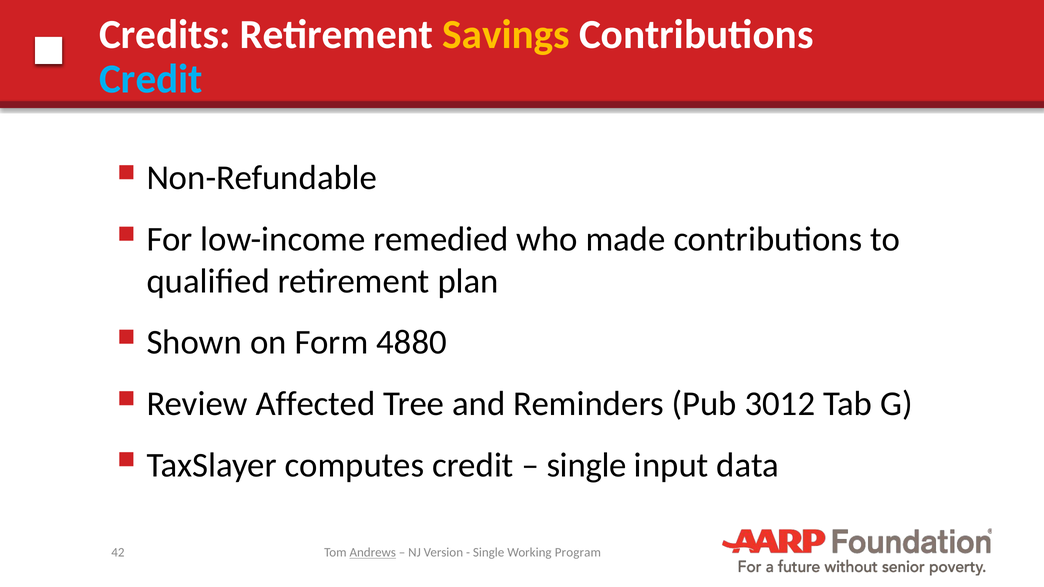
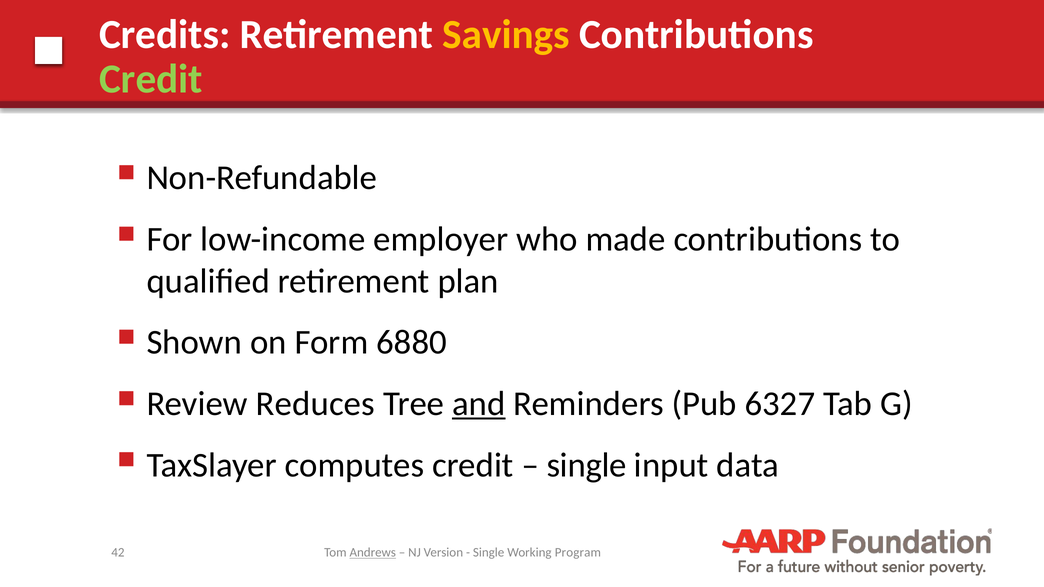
Credit at (151, 79) colour: light blue -> light green
remedied: remedied -> employer
4880: 4880 -> 6880
Affected: Affected -> Reduces
and underline: none -> present
3012: 3012 -> 6327
